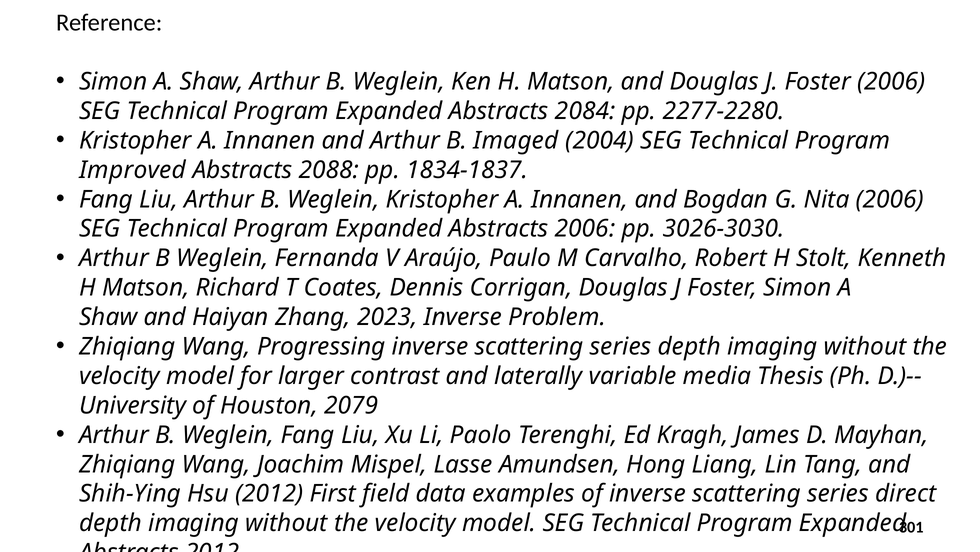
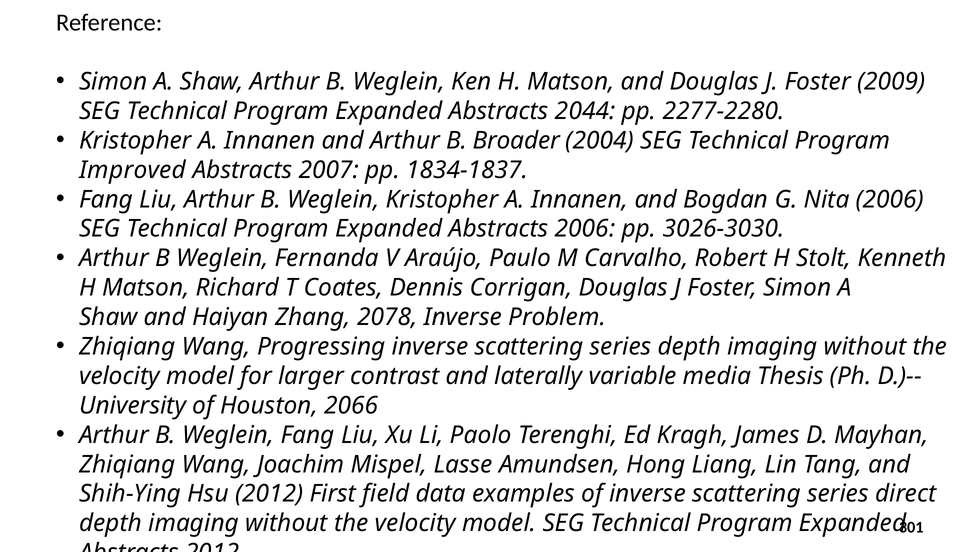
Foster 2006: 2006 -> 2009
2084: 2084 -> 2044
Imaged: Imaged -> Broader
2088: 2088 -> 2007
2023: 2023 -> 2078
2079: 2079 -> 2066
